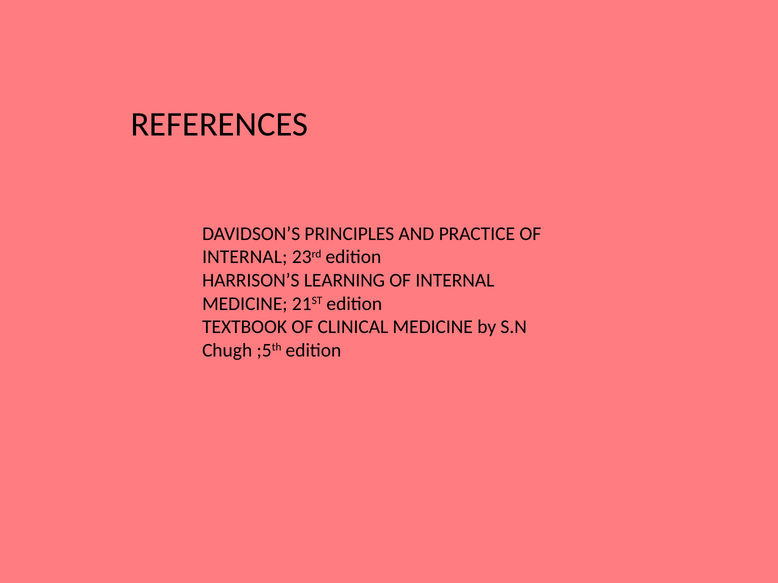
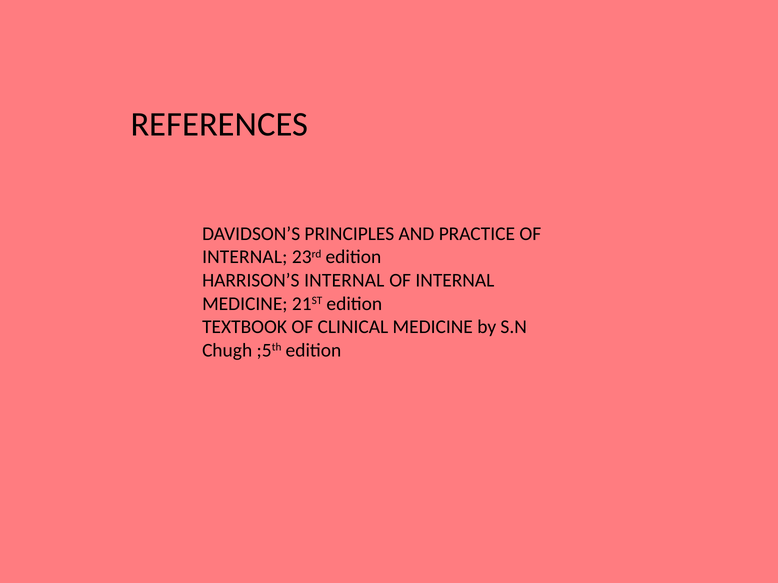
HARRISON’S LEARNING: LEARNING -> INTERNAL
